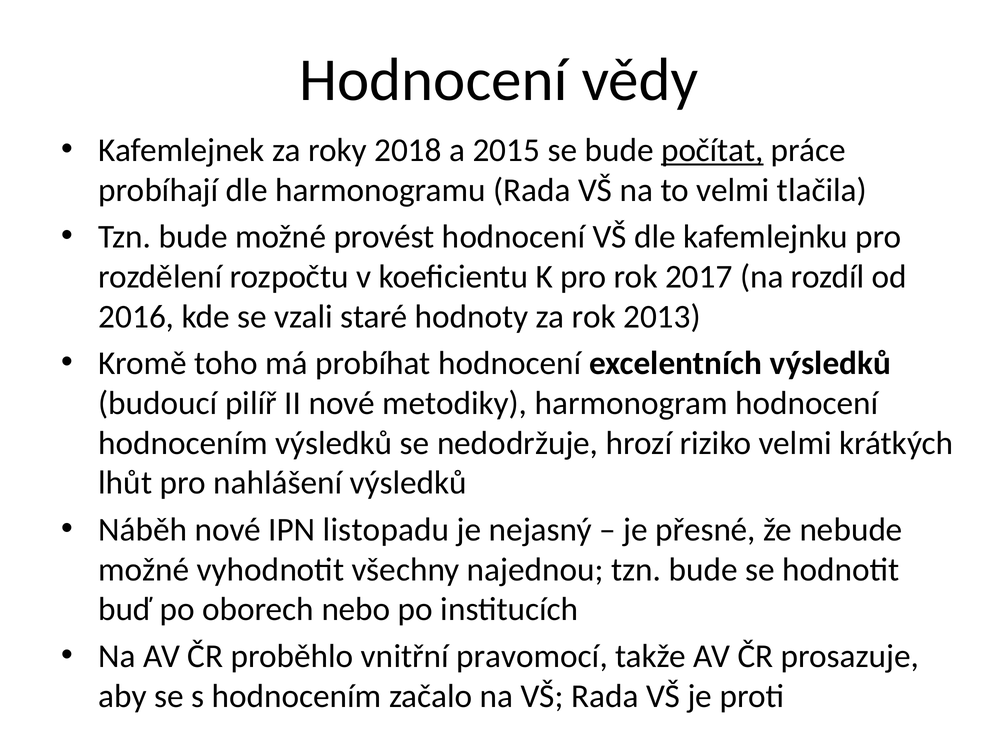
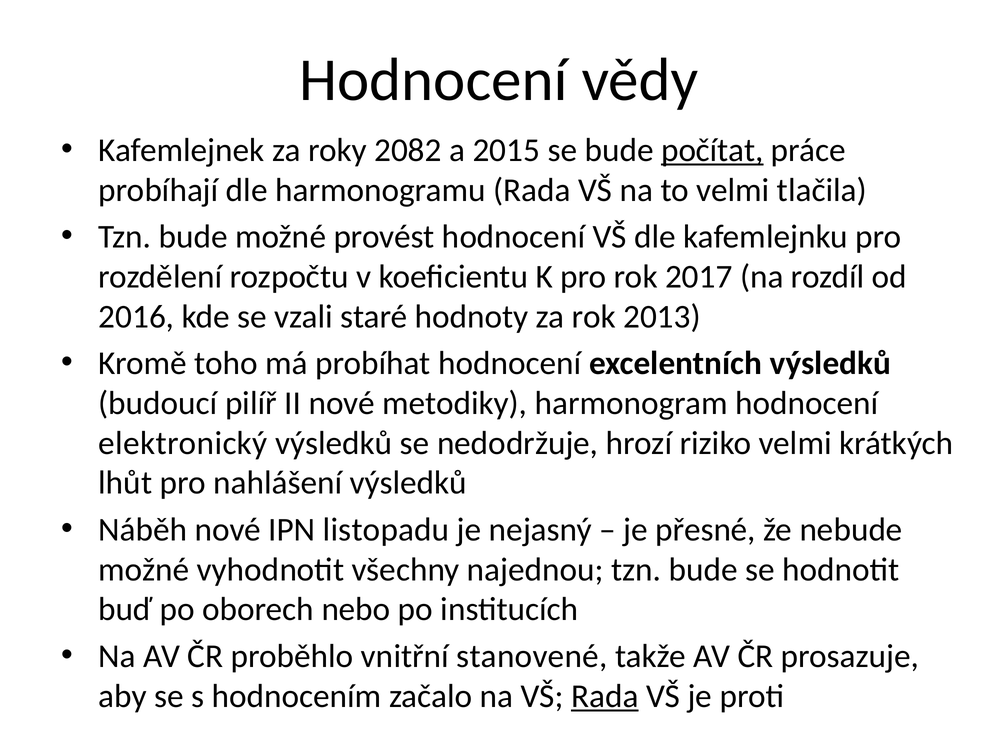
2018: 2018 -> 2082
hodnocením at (183, 443): hodnocením -> elektronický
pravomocí: pravomocí -> stanovené
Rada at (605, 696) underline: none -> present
